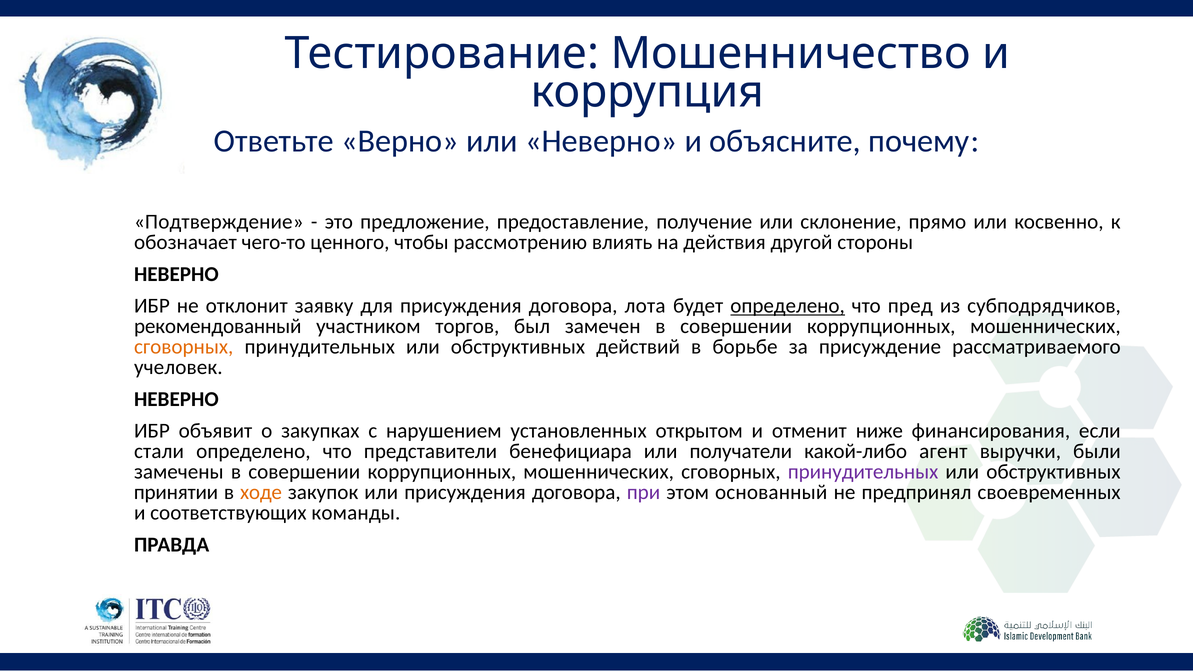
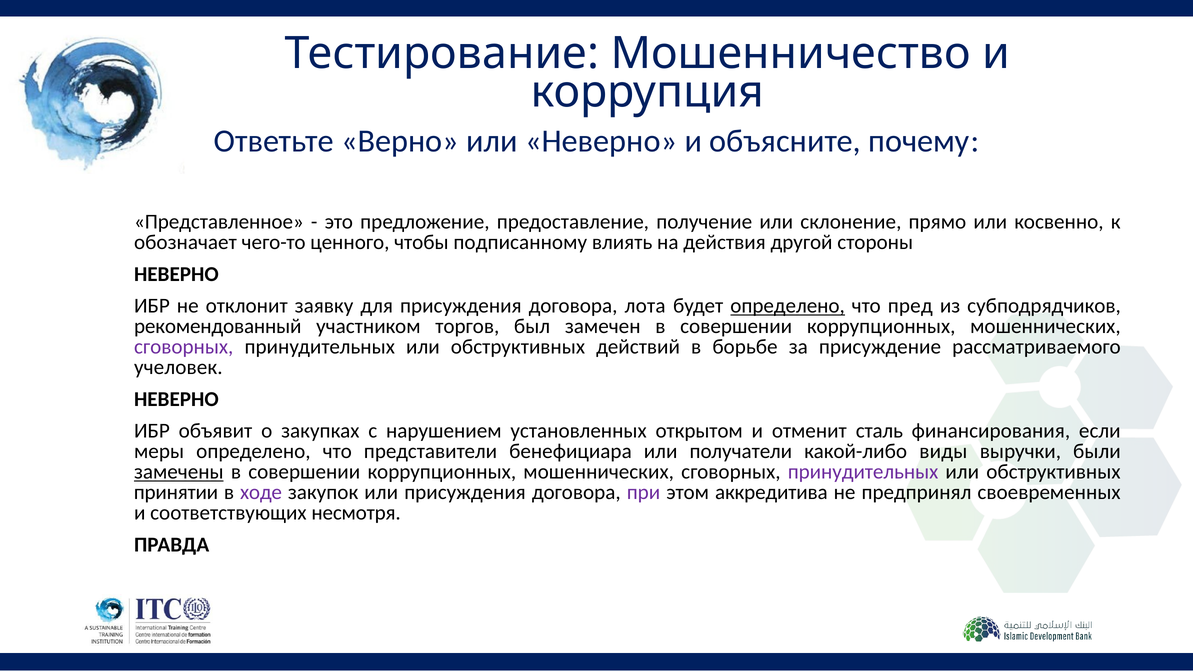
Подтверждение: Подтверждение -> Представленное
рассмотрению: рассмотрению -> подписанному
сговорных at (184, 347) colour: orange -> purple
ниже: ниже -> сталь
стали: стали -> меры
агент: агент -> виды
замечены underline: none -> present
ходе colour: orange -> purple
основанный: основанный -> аккредитива
команды: команды -> несмотря
